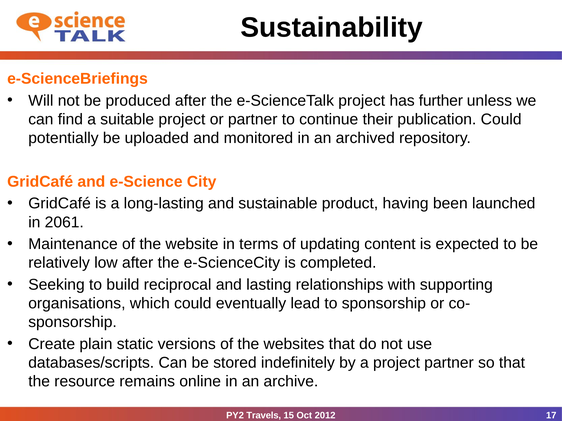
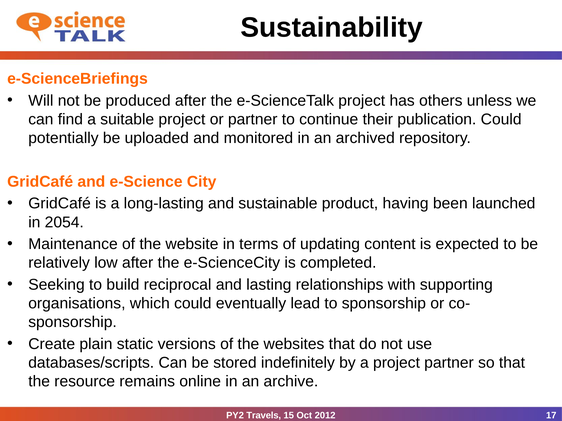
further: further -> others
2061: 2061 -> 2054
